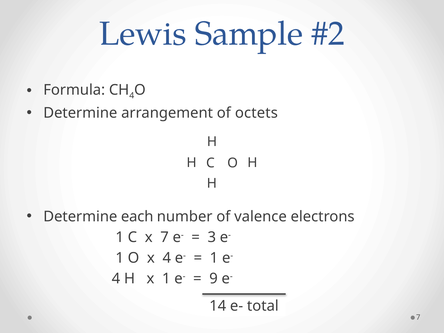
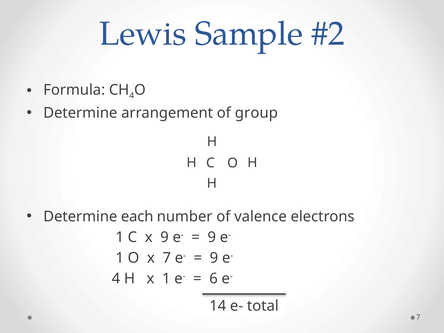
octets: octets -> group
x 7: 7 -> 9
3 at (212, 237): 3 -> 9
x 4: 4 -> 7
1 at (214, 258): 1 -> 9
9: 9 -> 6
